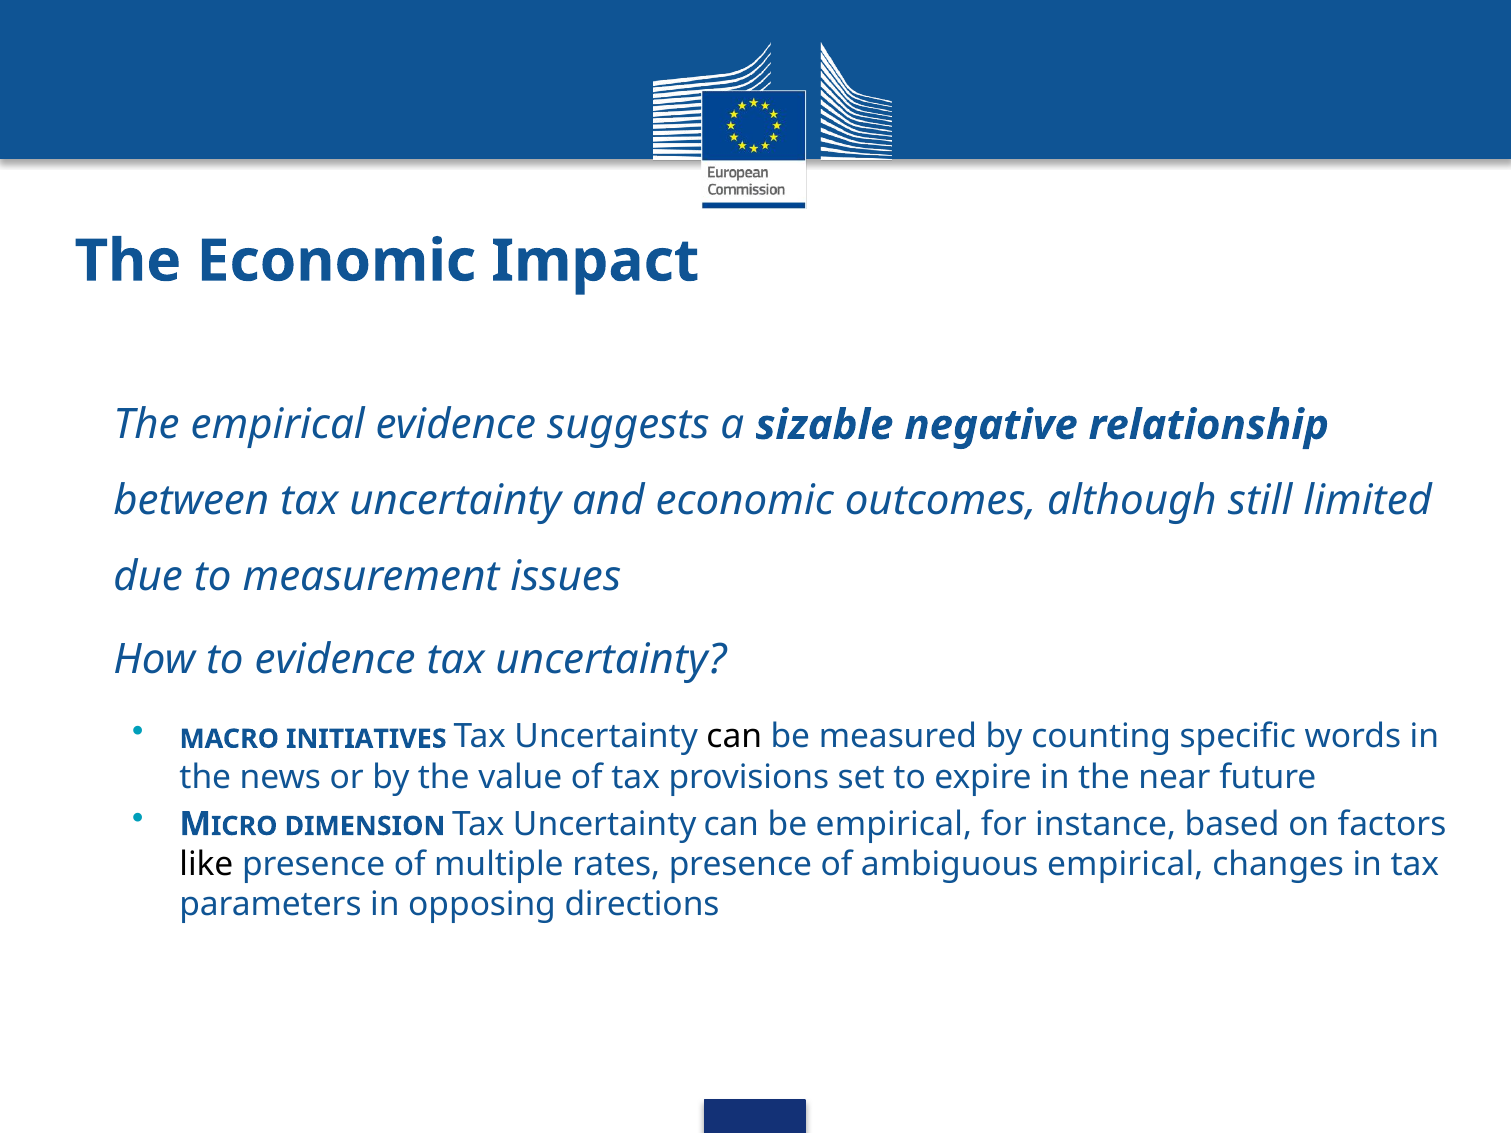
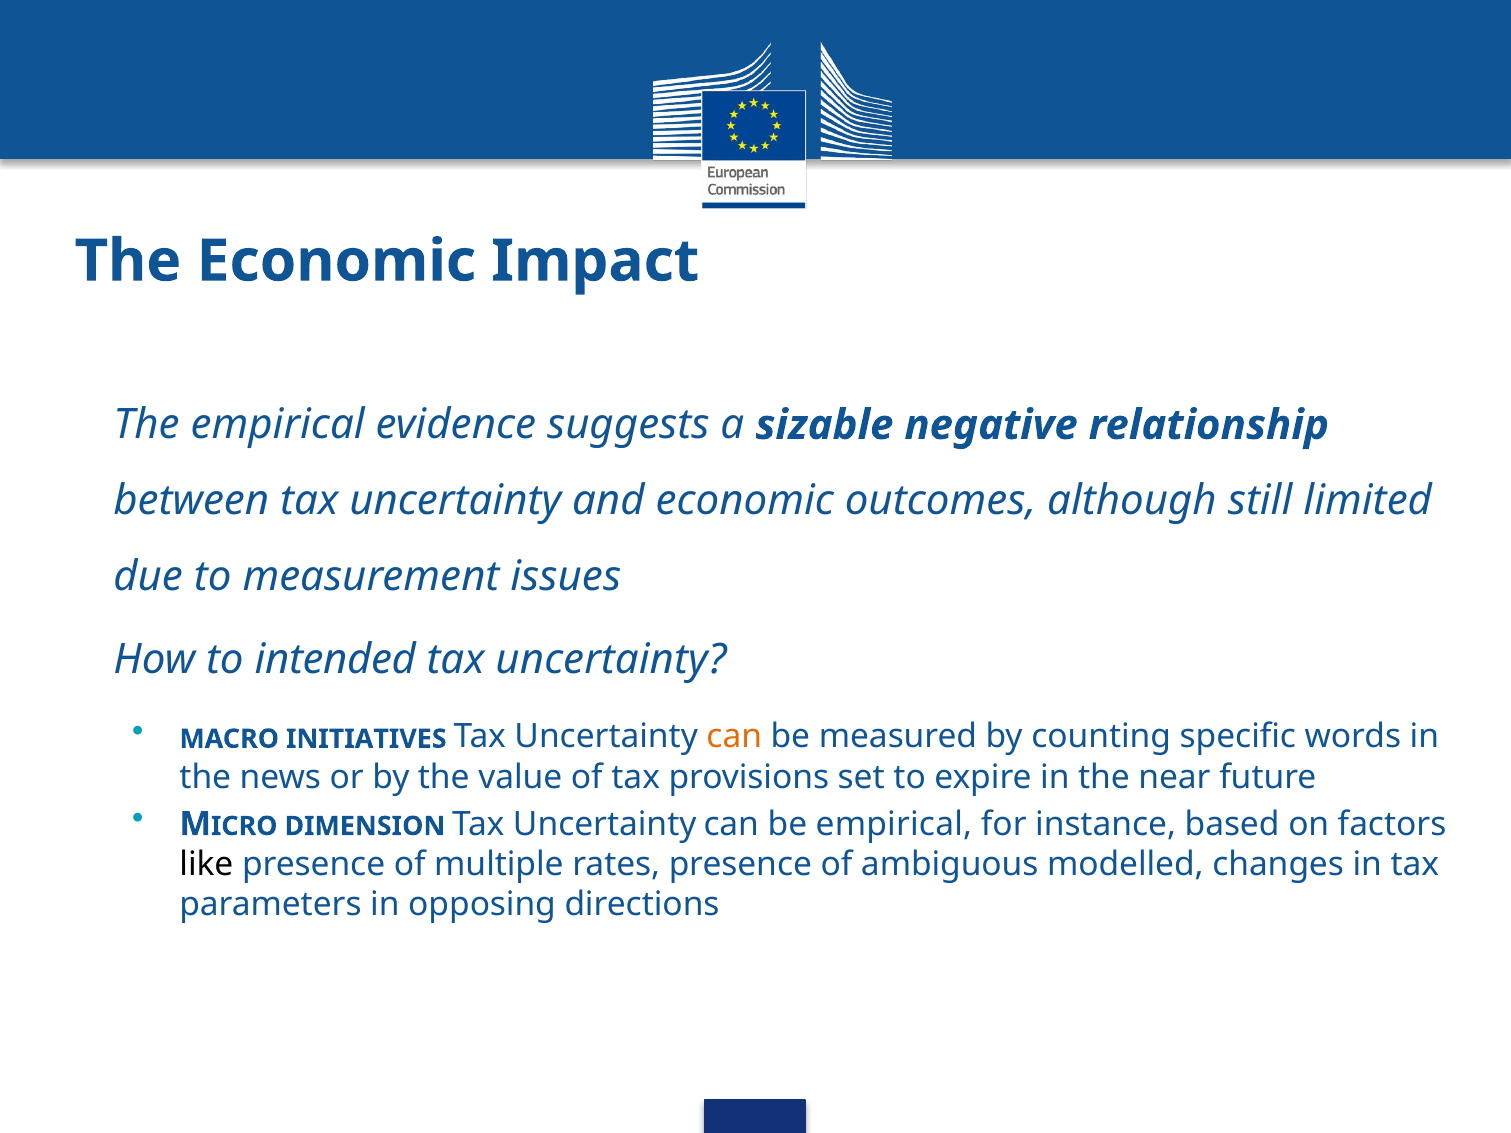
to evidence: evidence -> intended
can at (734, 737) colour: black -> orange
ambiguous empirical: empirical -> modelled
